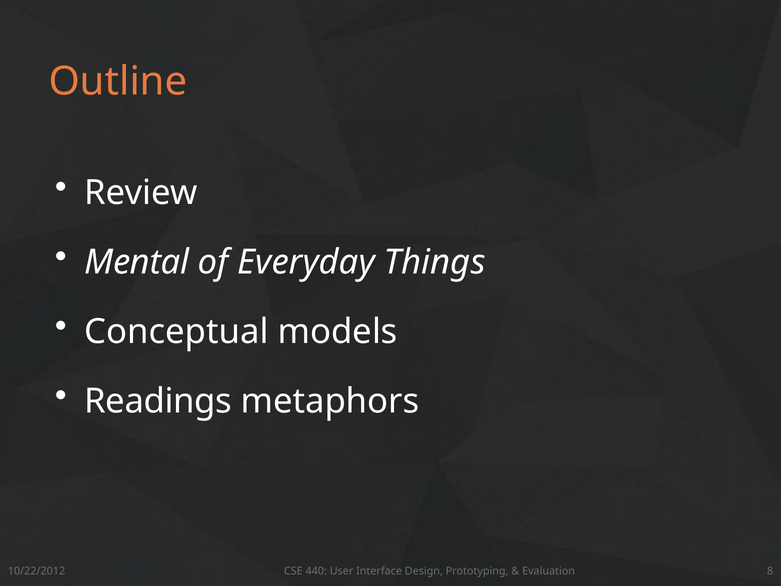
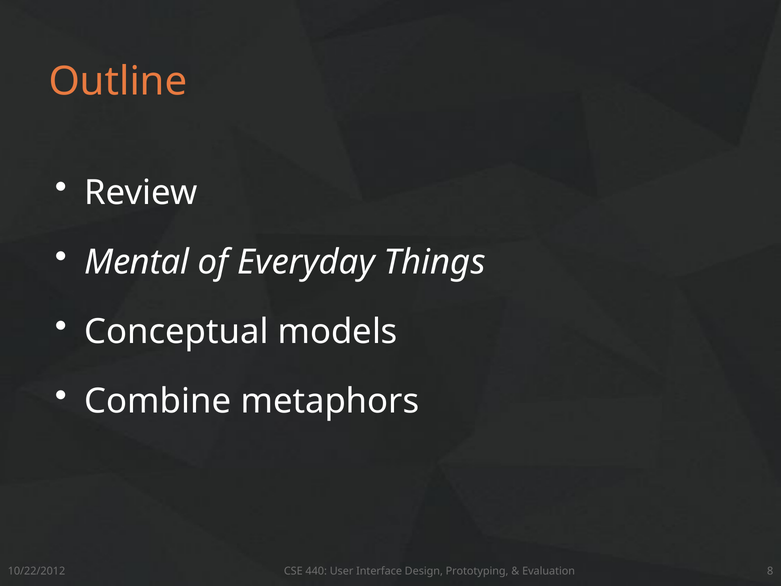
Readings: Readings -> Combine
